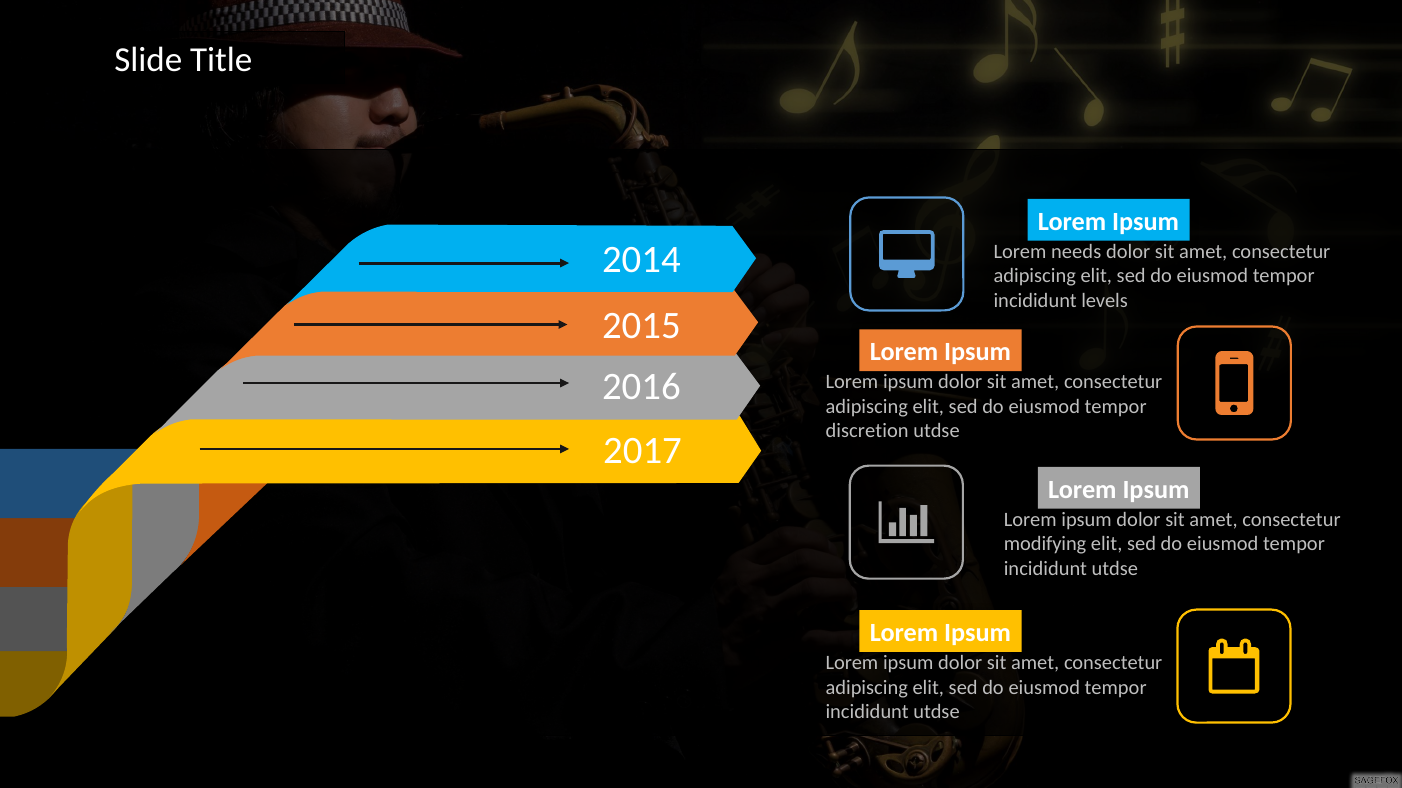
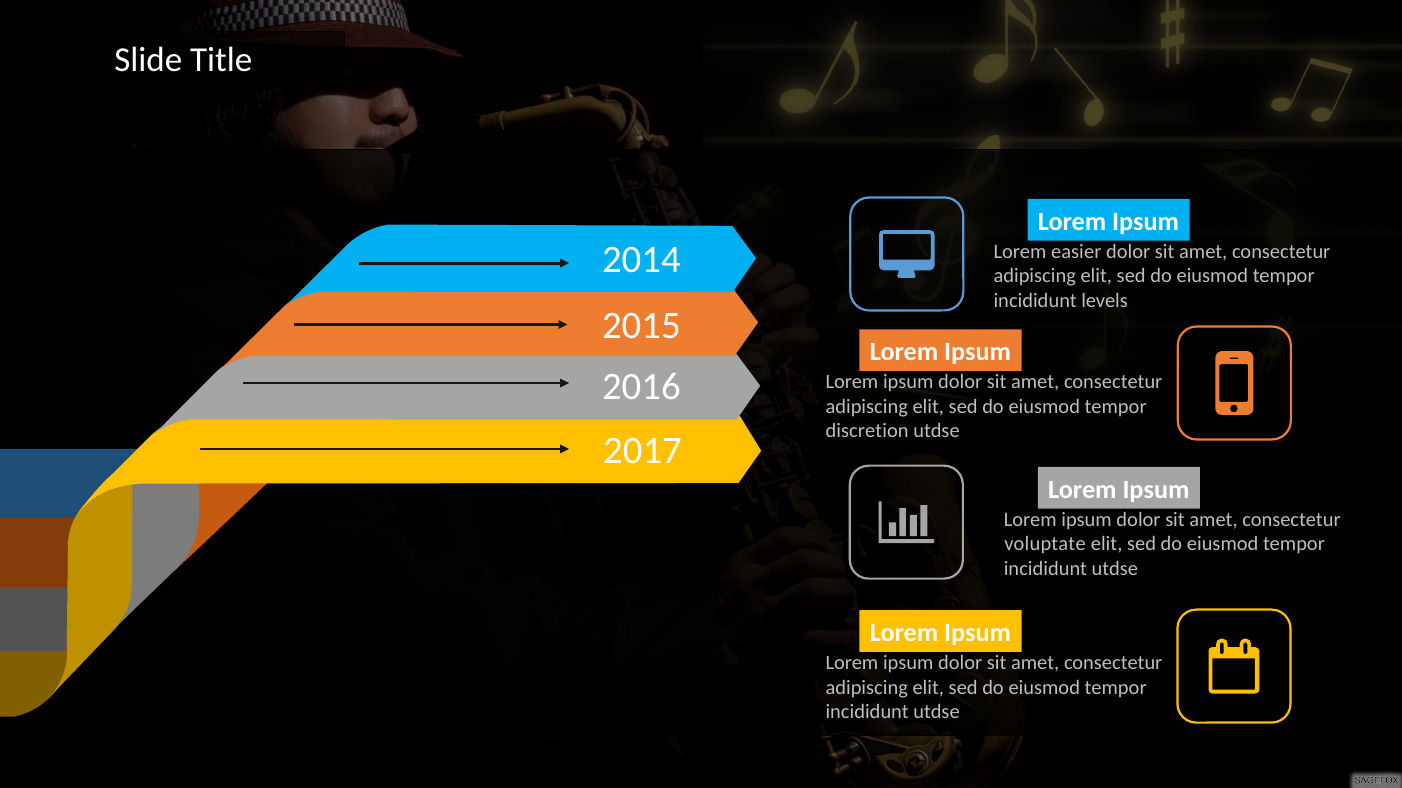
needs: needs -> easier
modifying: modifying -> voluptate
